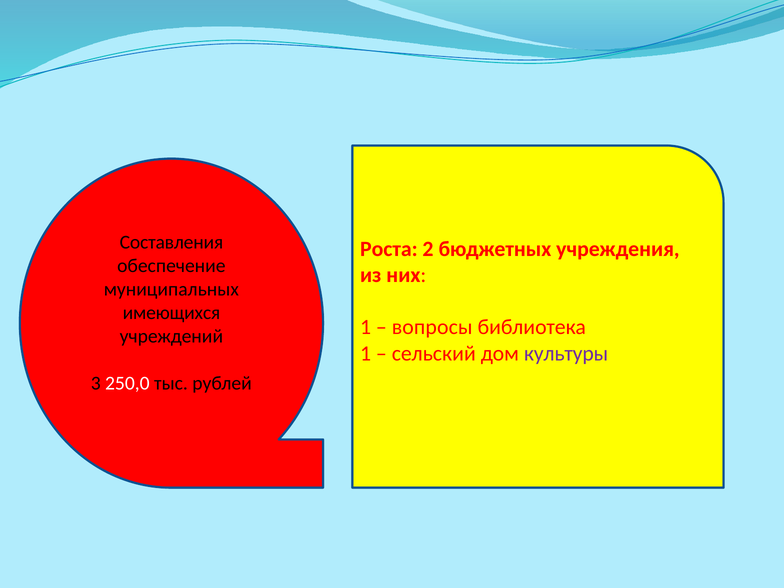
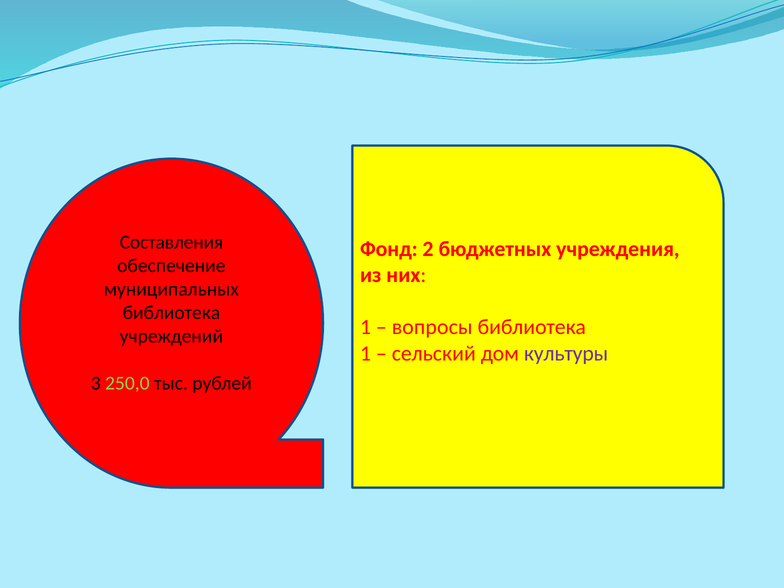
Роста: Роста -> Фонд
имеющихся at (171, 313): имеющихся -> библиотека
250,0 colour: white -> light green
